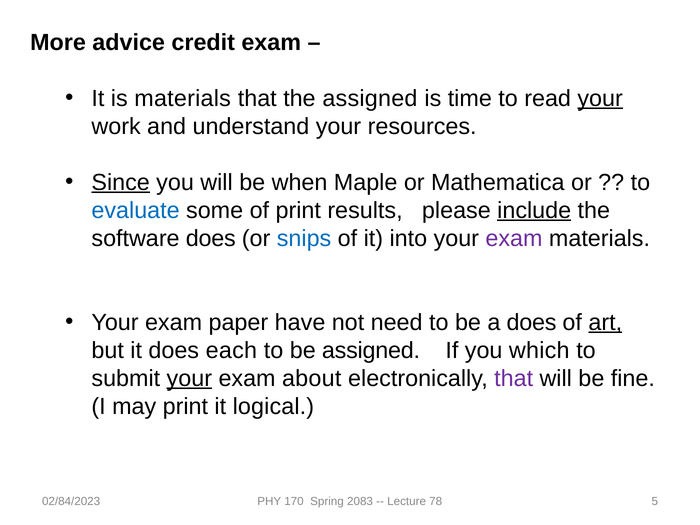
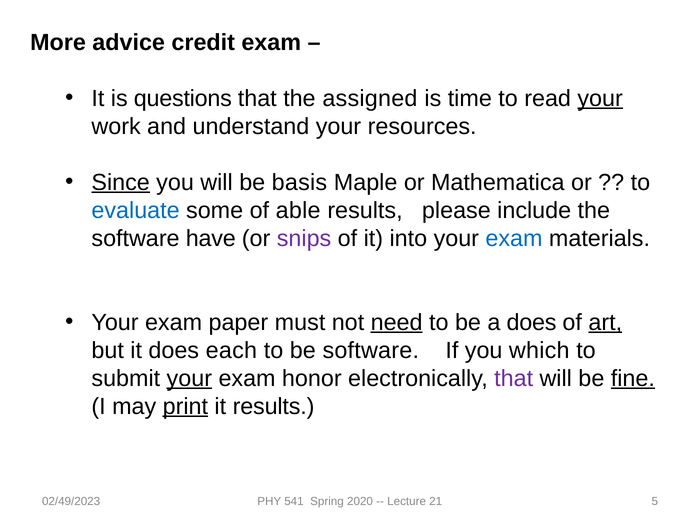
is materials: materials -> questions
when: when -> basis
of print: print -> able
include underline: present -> none
software does: does -> have
snips colour: blue -> purple
exam at (514, 238) colour: purple -> blue
have: have -> must
need underline: none -> present
be assigned: assigned -> software
about: about -> honor
fine underline: none -> present
print at (185, 406) underline: none -> present
it logical: logical -> results
02/84/2023: 02/84/2023 -> 02/49/2023
170: 170 -> 541
2083: 2083 -> 2020
78: 78 -> 21
